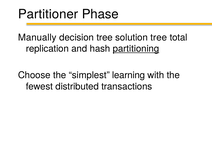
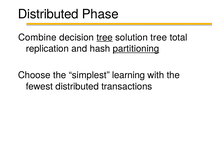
Partitioner at (48, 14): Partitioner -> Distributed
Manually: Manually -> Combine
tree at (105, 37) underline: none -> present
